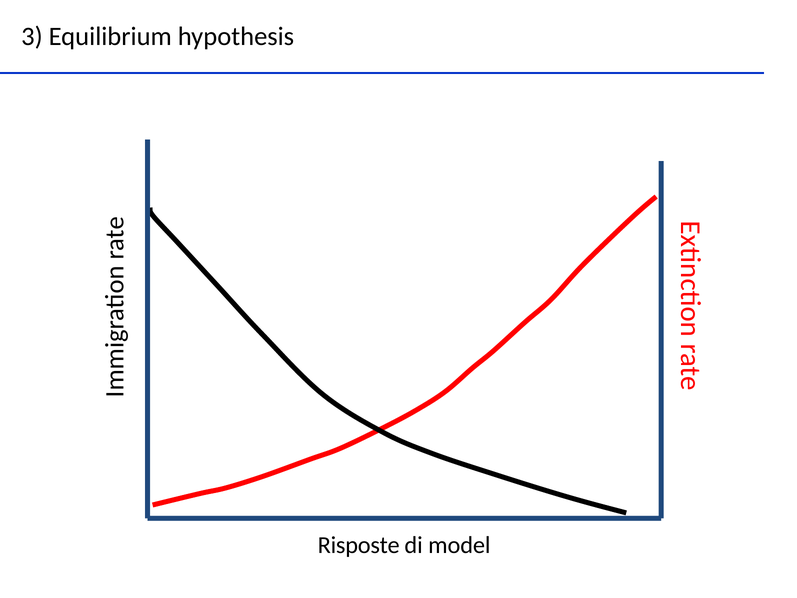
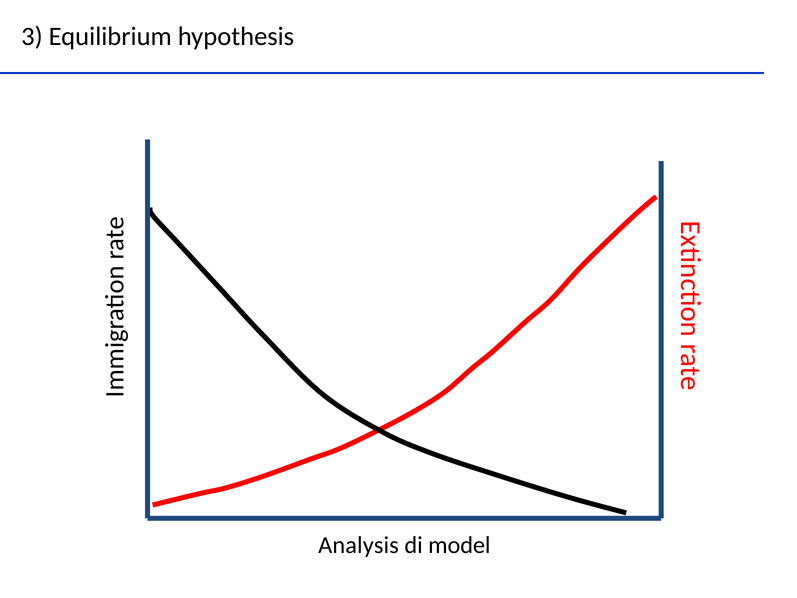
Risposte: Risposte -> Analysis
